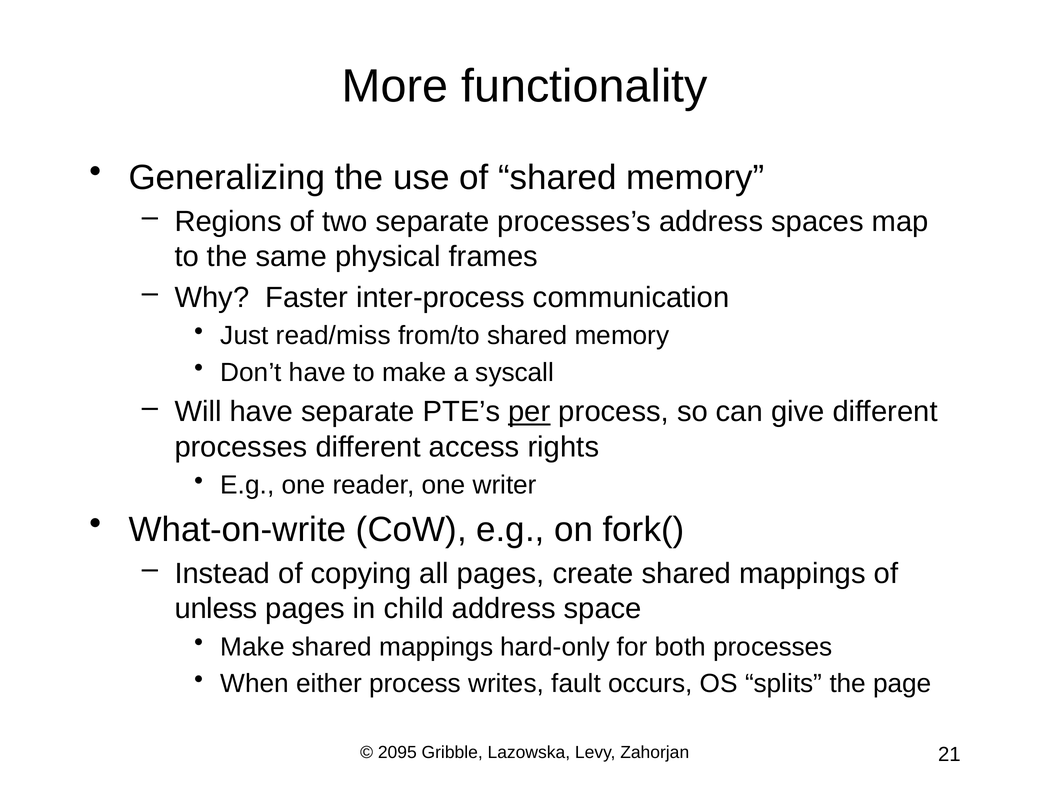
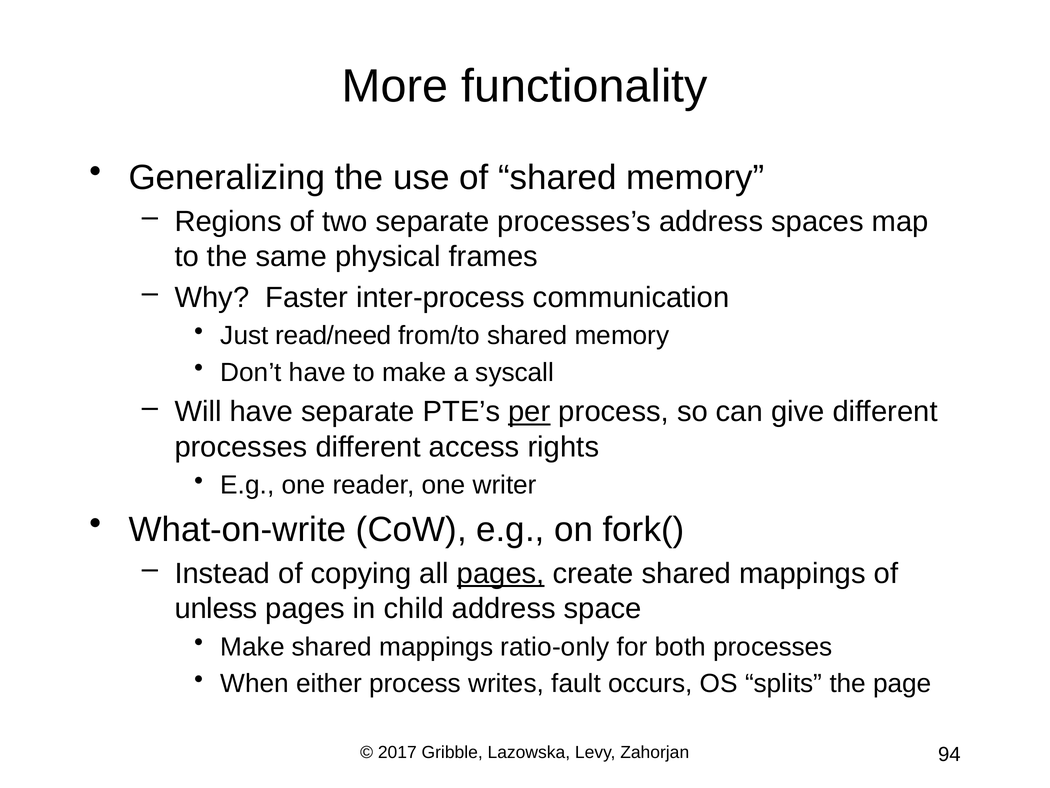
read/miss: read/miss -> read/need
pages at (501, 573) underline: none -> present
hard-only: hard-only -> ratio-only
2095: 2095 -> 2017
21: 21 -> 94
